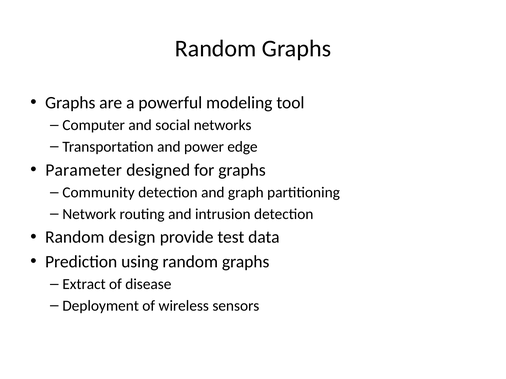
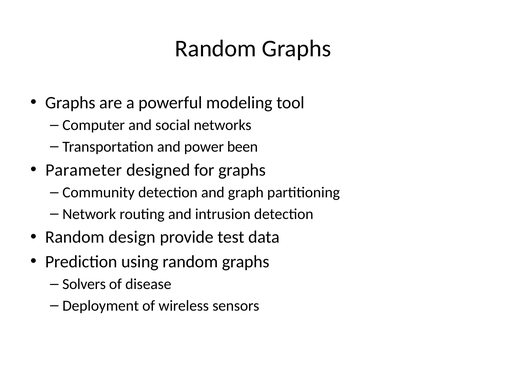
edge: edge -> been
Extract: Extract -> Solvers
